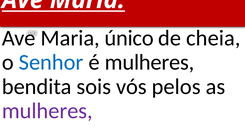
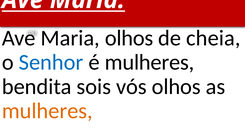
Maria único: único -> olhos
vós pelos: pelos -> olhos
mulheres at (47, 111) colour: purple -> orange
